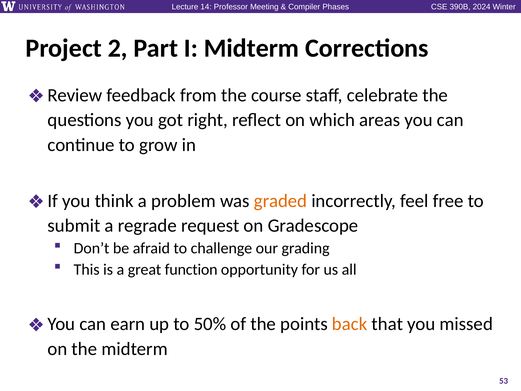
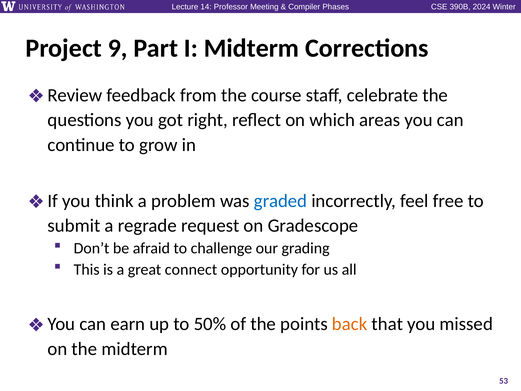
2: 2 -> 9
graded colour: orange -> blue
function: function -> connect
